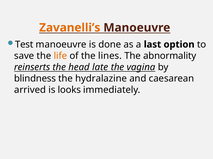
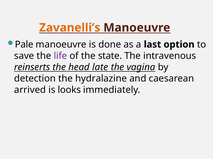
Test: Test -> Pale
life colour: orange -> purple
lines: lines -> state
abnormality: abnormality -> intravenous
blindness: blindness -> detection
